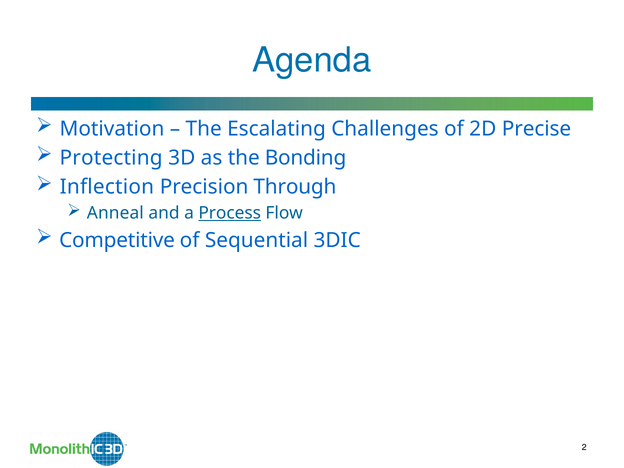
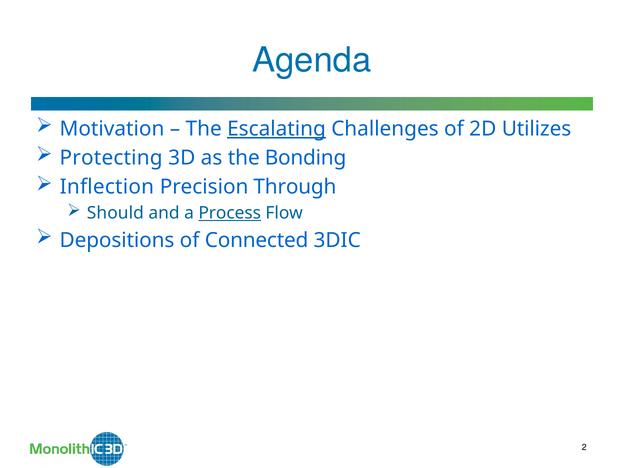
Escalating underline: none -> present
Precise: Precise -> Utilizes
Anneal: Anneal -> Should
Competitive: Competitive -> Depositions
Sequential: Sequential -> Connected
